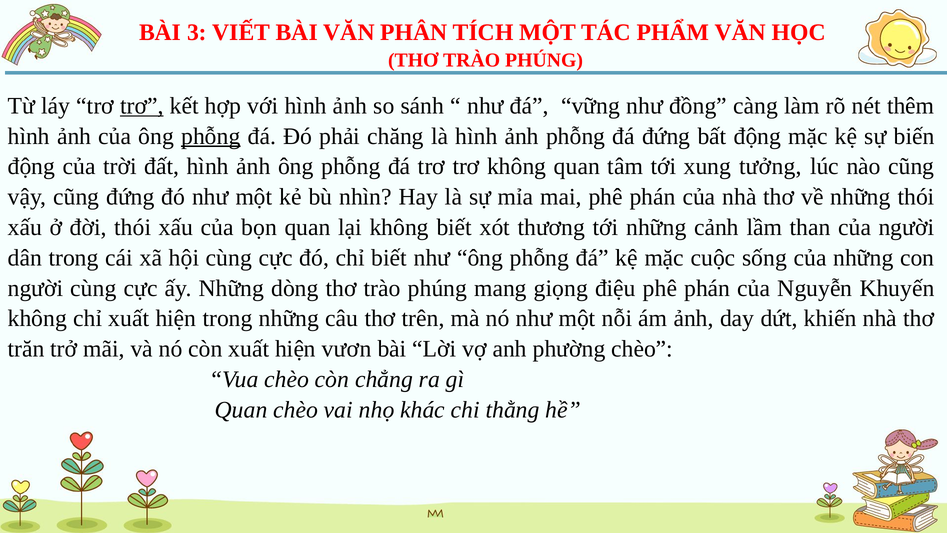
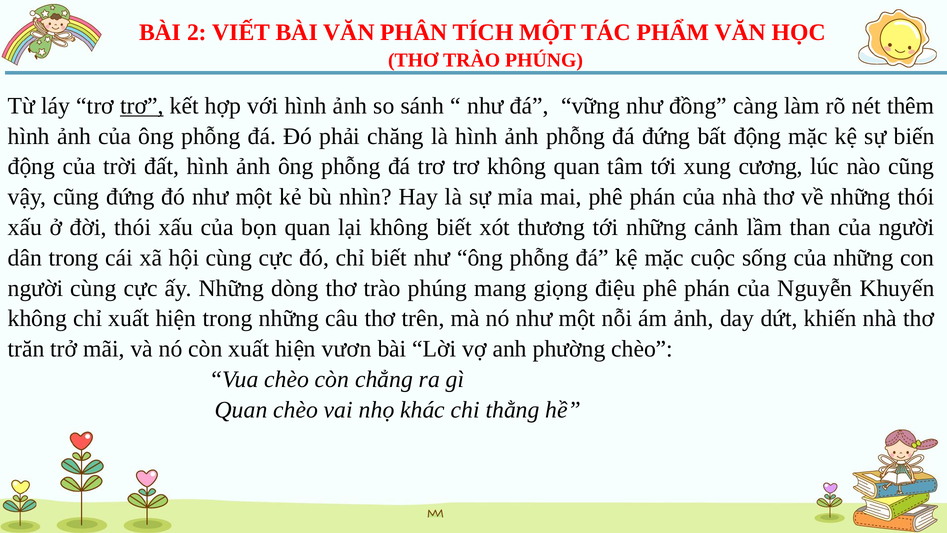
3: 3 -> 2
phỗng at (211, 136) underline: present -> none
tưởng: tưởng -> cương
